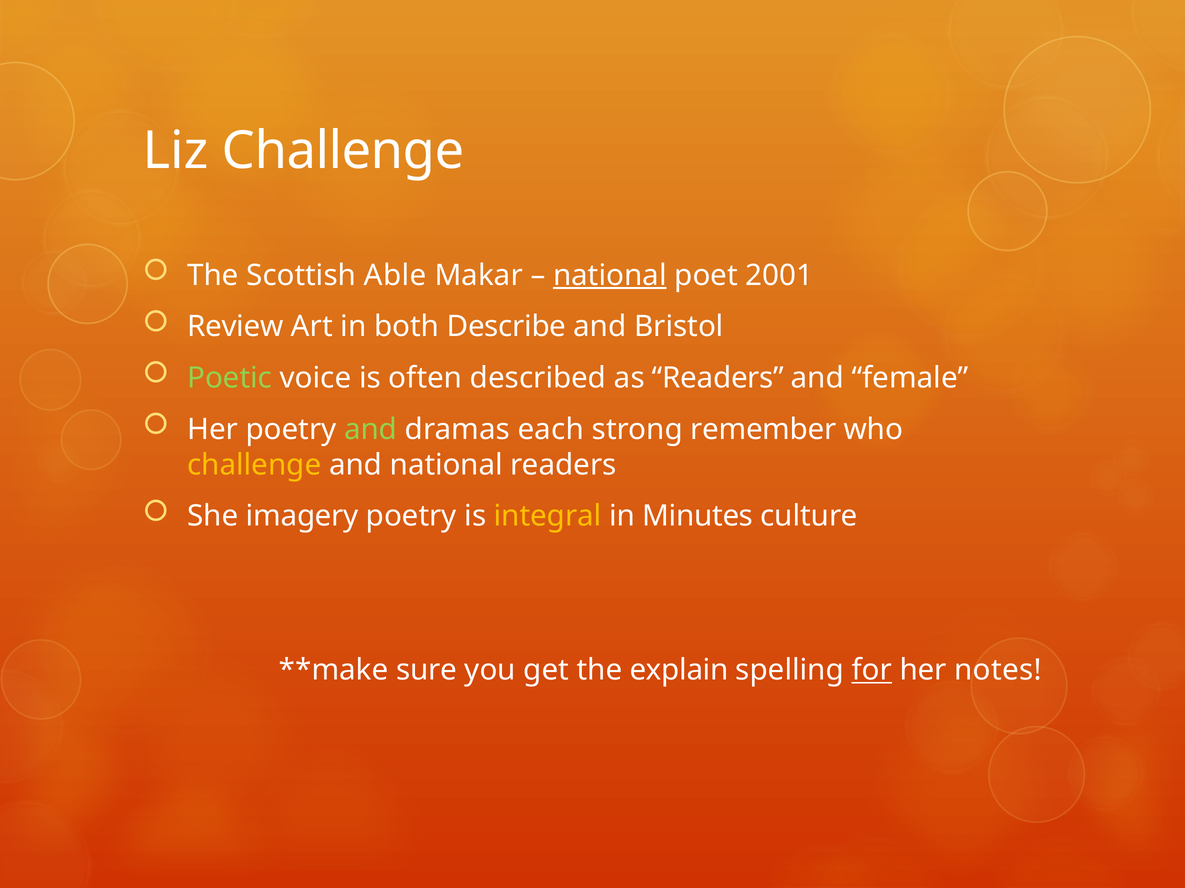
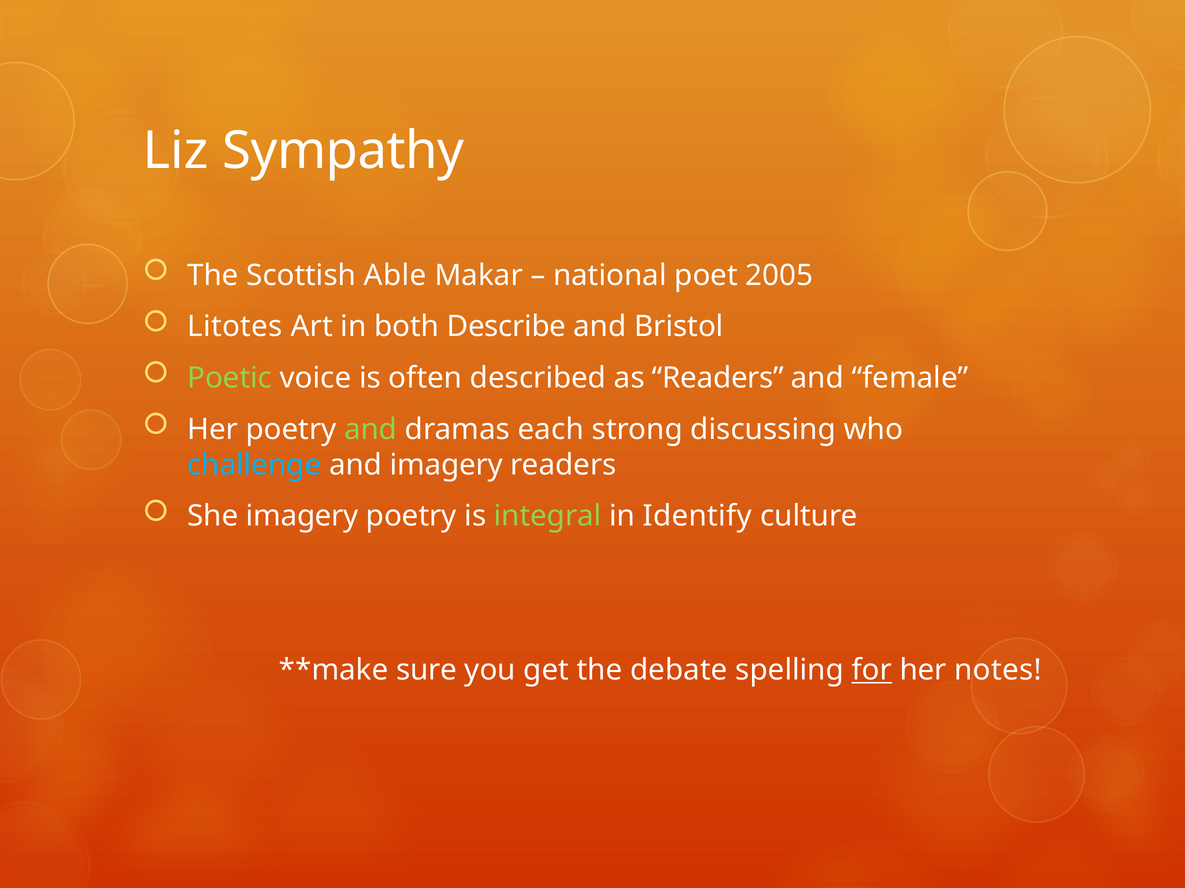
Liz Challenge: Challenge -> Sympathy
national at (610, 276) underline: present -> none
2001: 2001 -> 2005
Review: Review -> Litotes
remember: remember -> discussing
challenge at (254, 465) colour: yellow -> light blue
and national: national -> imagery
integral colour: yellow -> light green
Minutes: Minutes -> Identify
explain: explain -> debate
